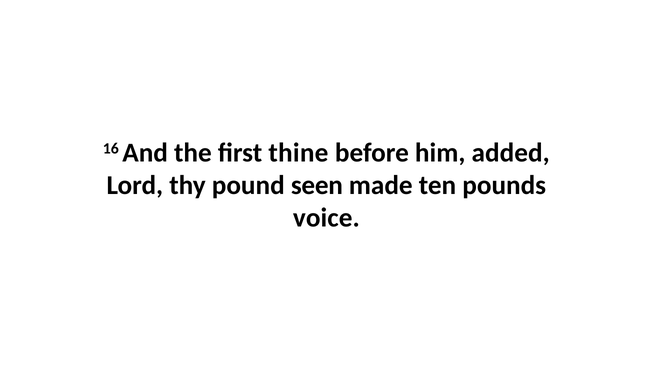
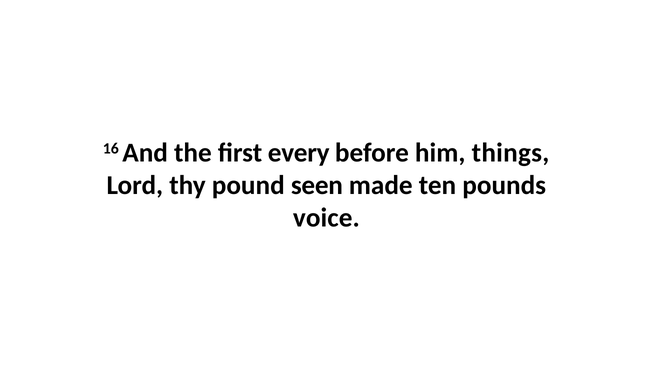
thine: thine -> every
added: added -> things
